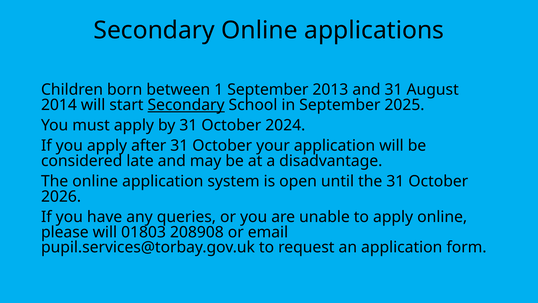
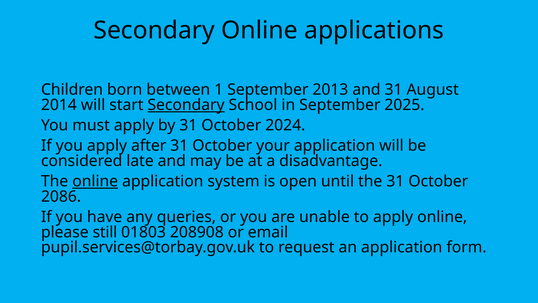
online at (95, 181) underline: none -> present
2026: 2026 -> 2086
please will: will -> still
